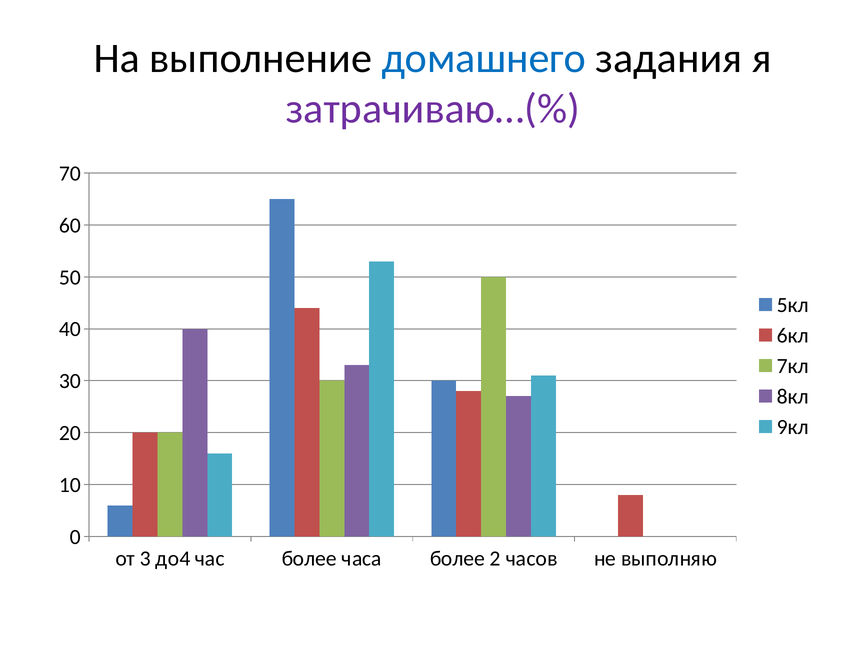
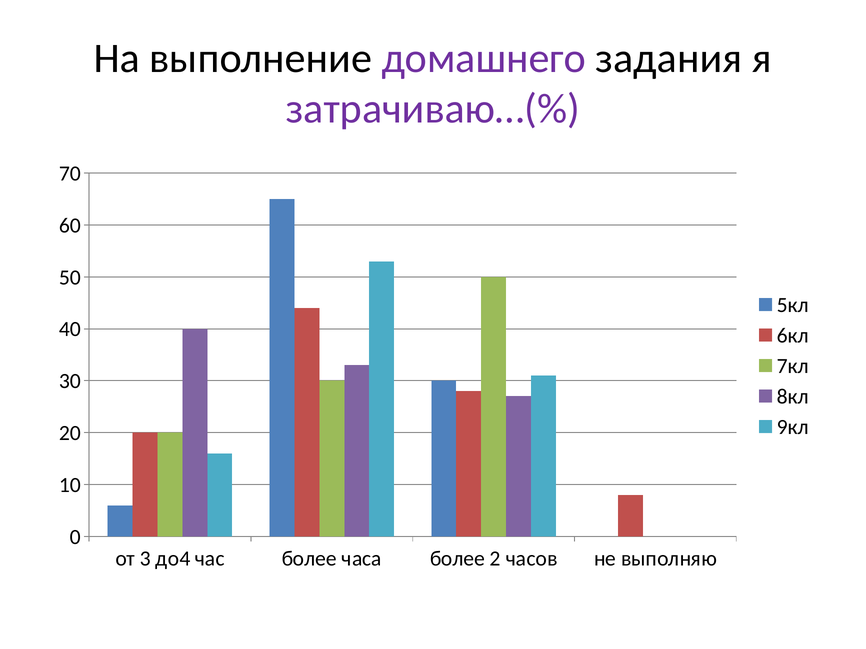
домашнего colour: blue -> purple
